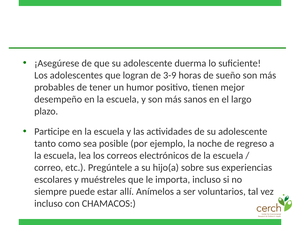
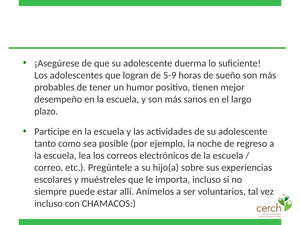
3-9: 3-9 -> 5-9
